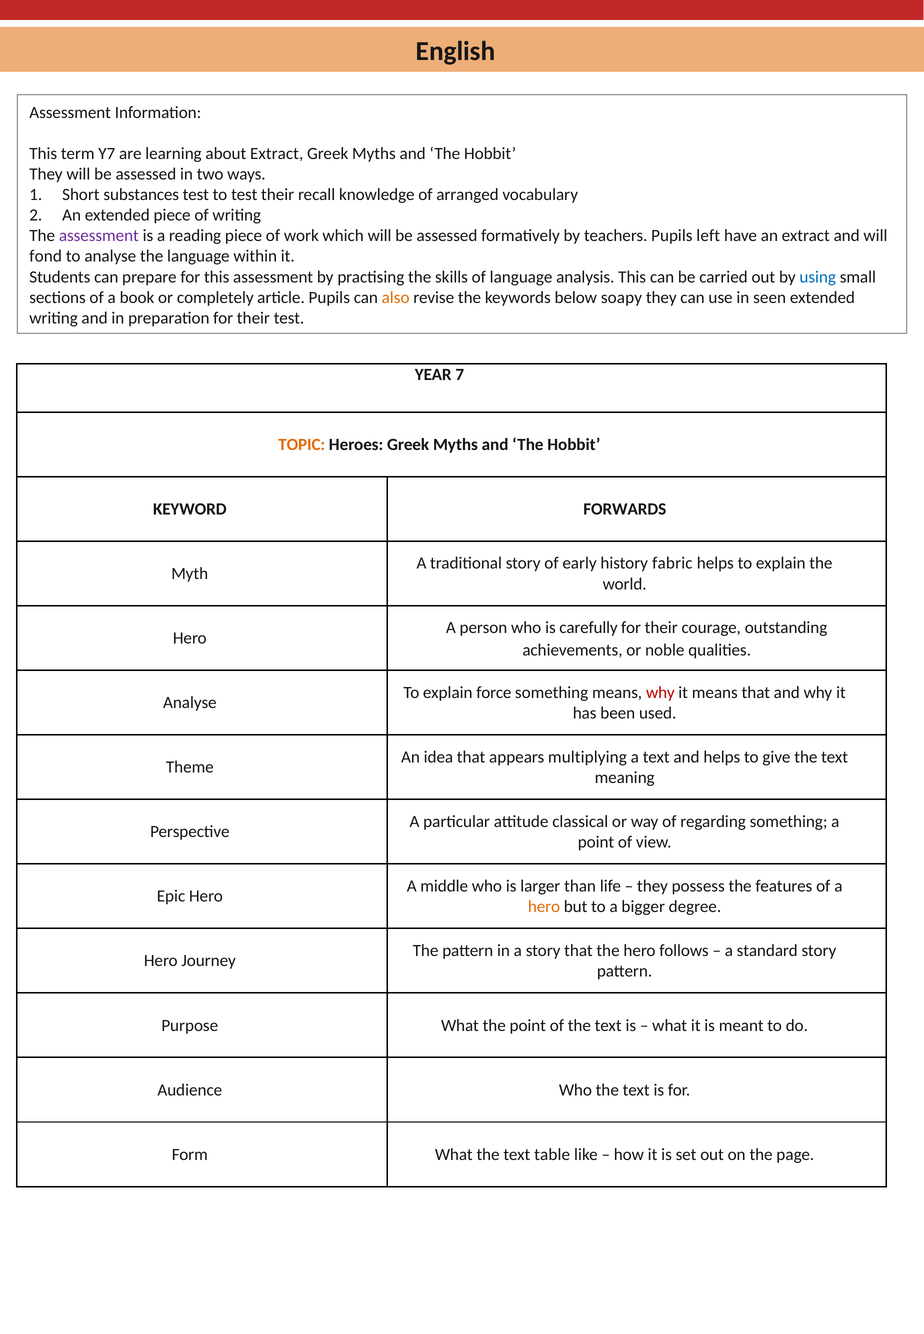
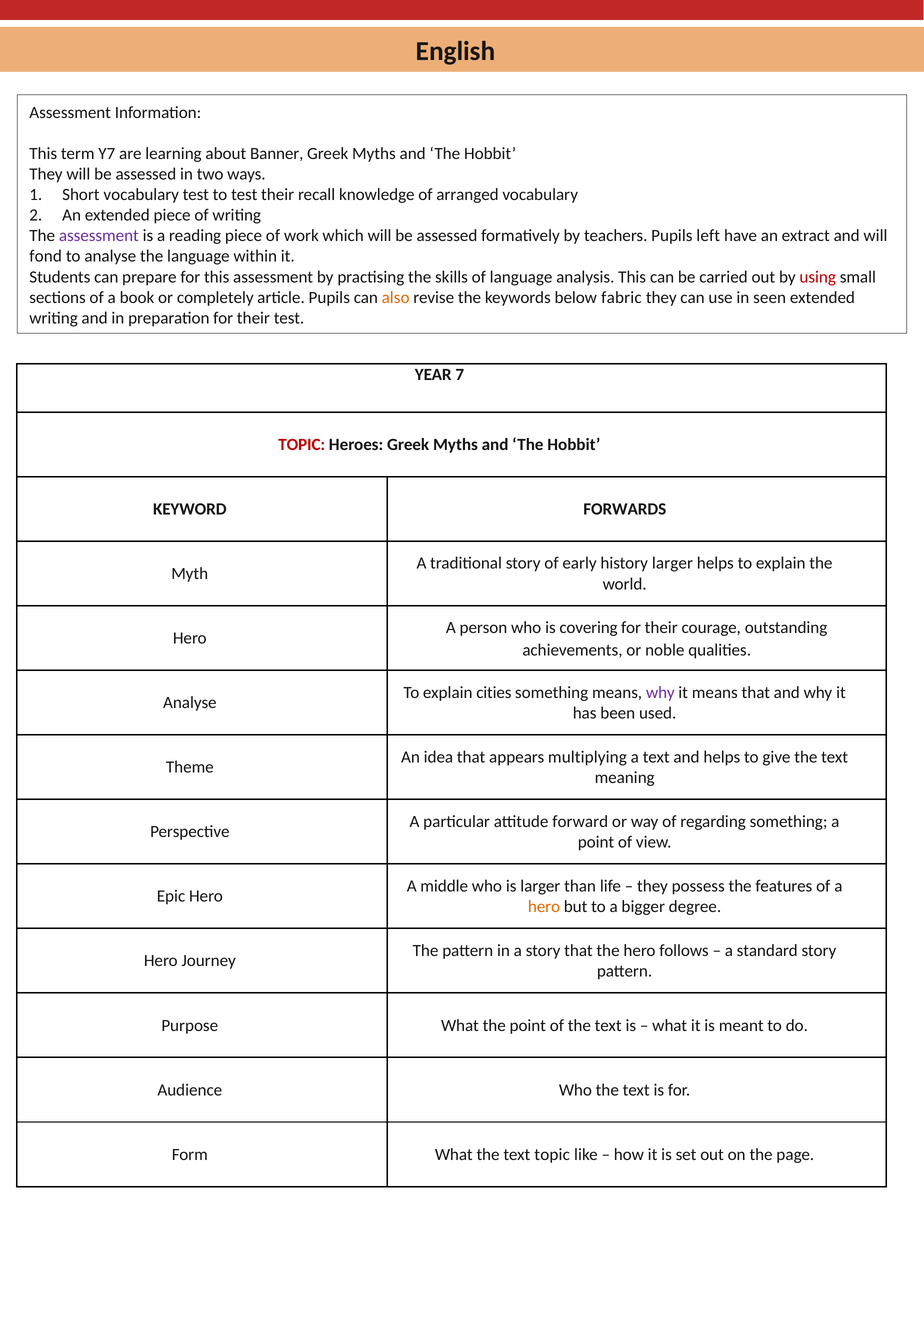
about Extract: Extract -> Banner
Short substances: substances -> vocabulary
using colour: blue -> red
soapy: soapy -> fabric
TOPIC at (302, 445) colour: orange -> red
history fabric: fabric -> larger
carefully: carefully -> covering
force: force -> cities
why at (660, 693) colour: red -> purple
classical: classical -> forward
text table: table -> topic
